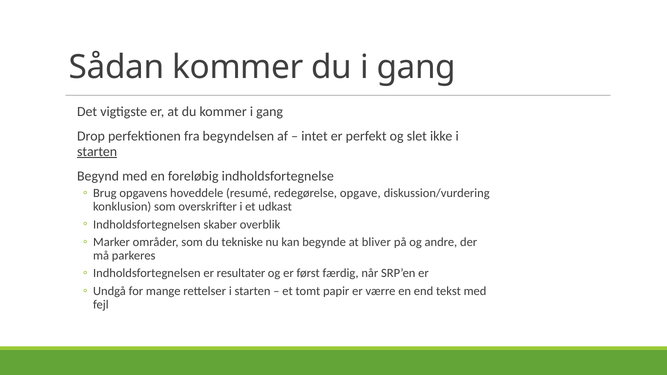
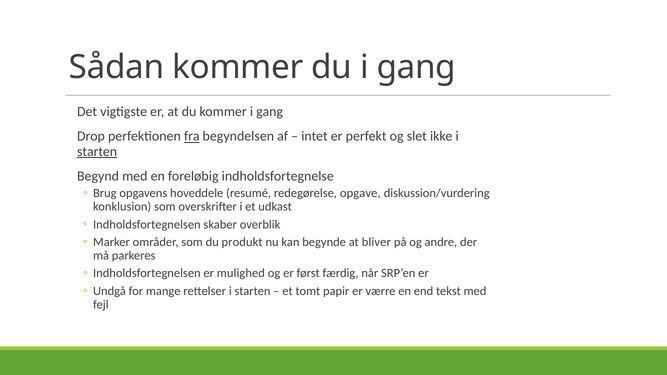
fra underline: none -> present
tekniske: tekniske -> produkt
resultater: resultater -> mulighed
